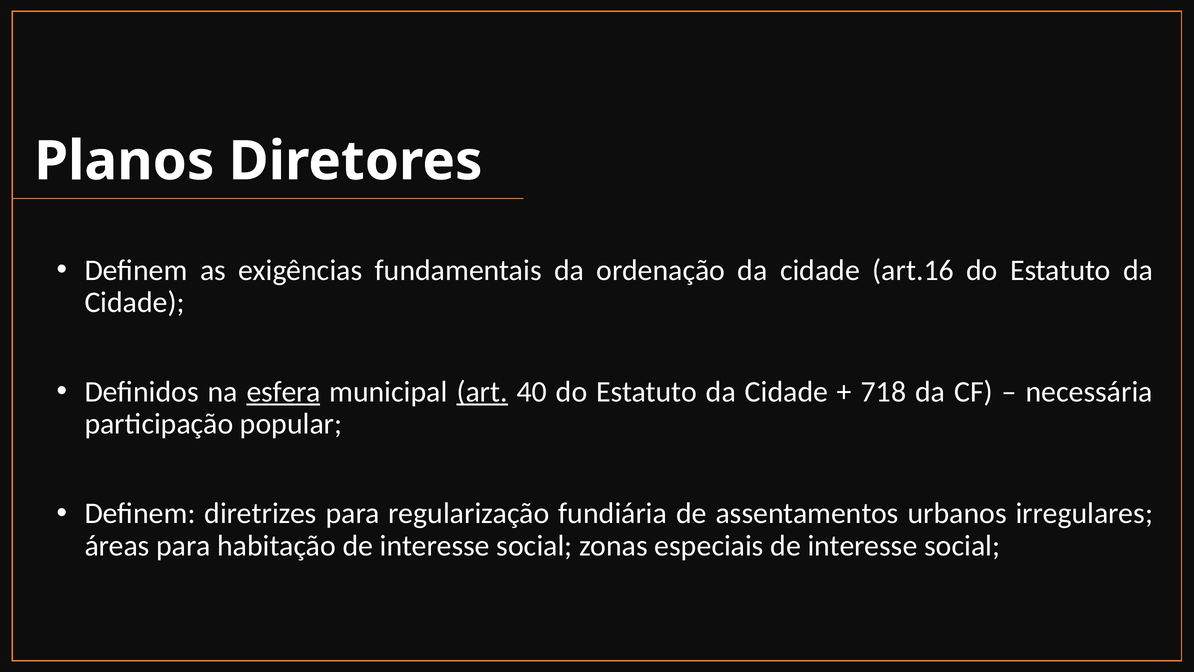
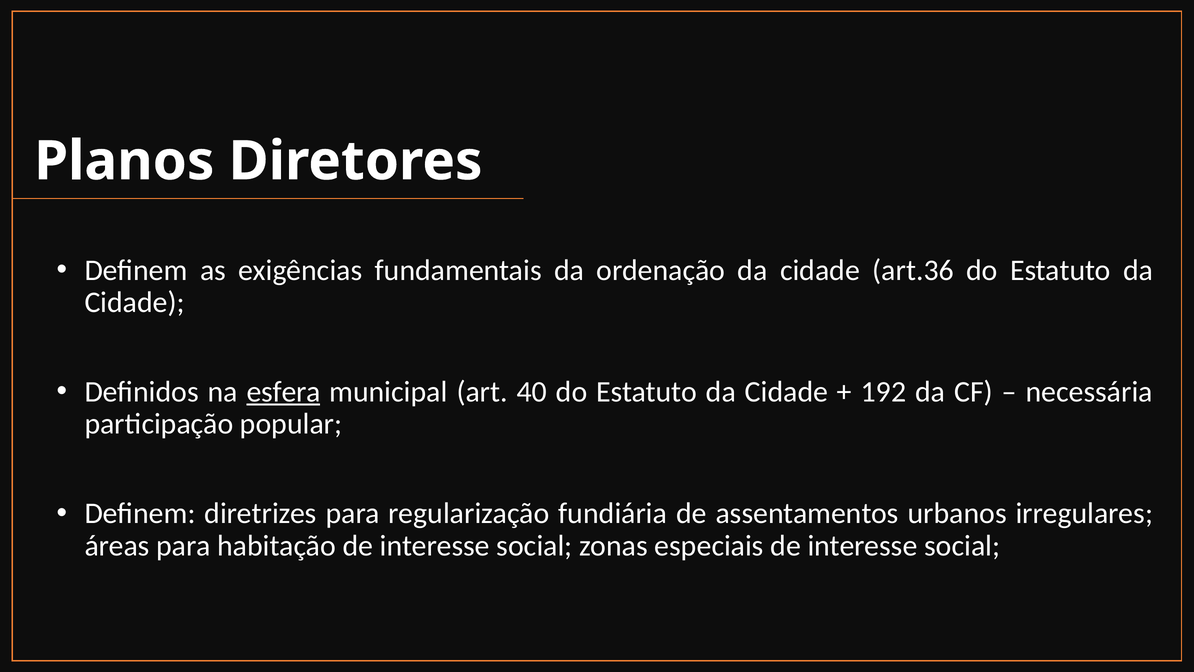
art.16: art.16 -> art.36
art underline: present -> none
718: 718 -> 192
